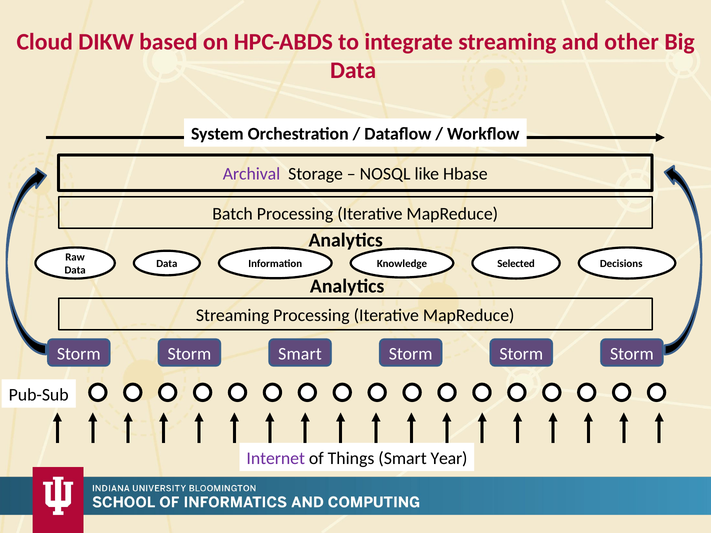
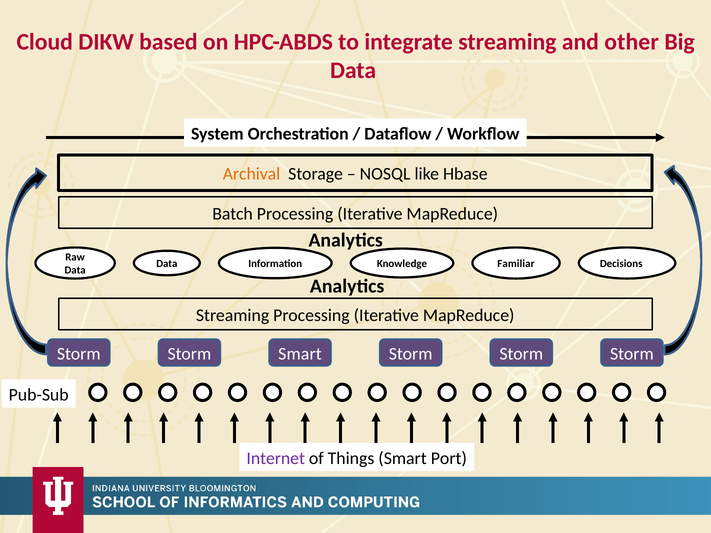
Archival colour: purple -> orange
Selected: Selected -> Familiar
Year: Year -> Port
